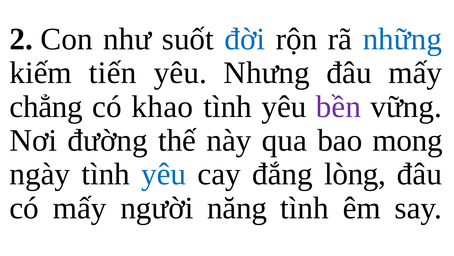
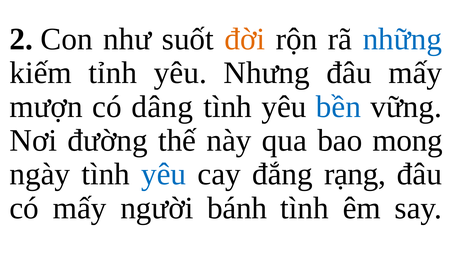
đời colour: blue -> orange
tiến: tiến -> tỉnh
chẳng: chẳng -> mượn
khao: khao -> dâng
bền colour: purple -> blue
lòng: lòng -> rạng
năng: năng -> bánh
